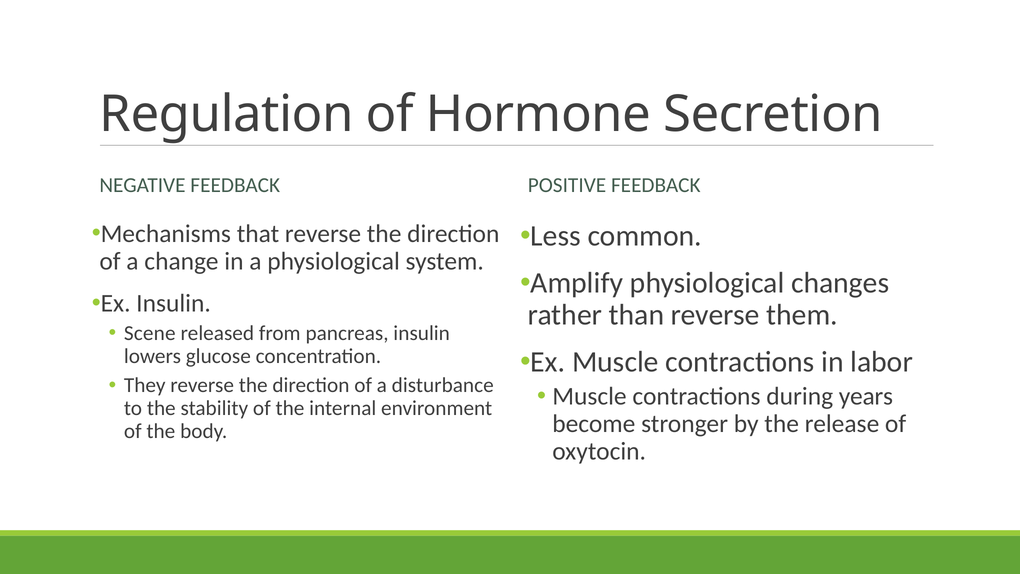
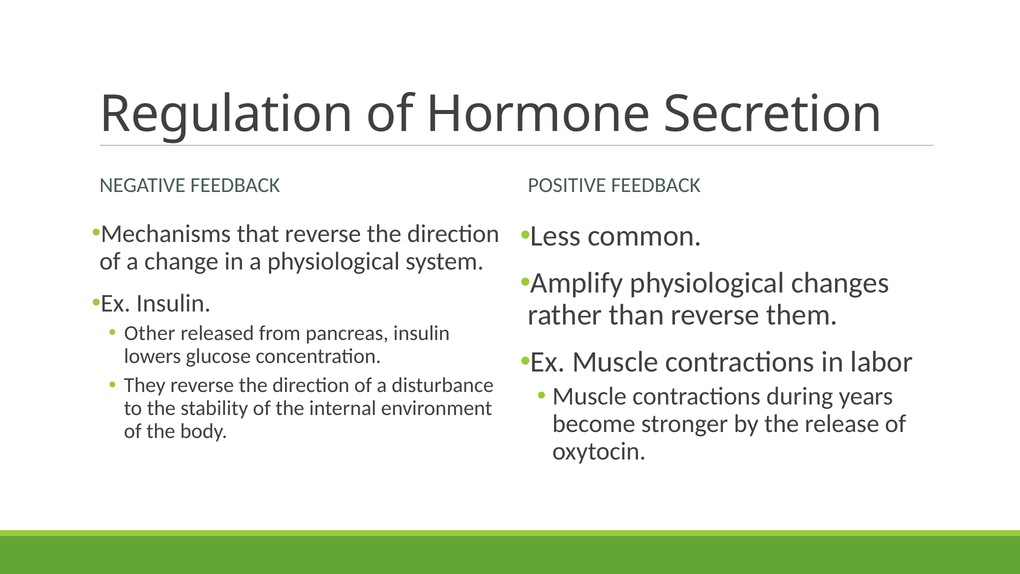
Scene: Scene -> Other
